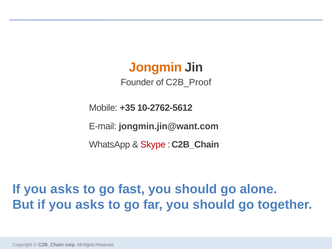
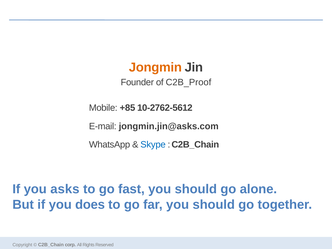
+35: +35 -> +85
jongmin.jin@want.com: jongmin.jin@want.com -> jongmin.jin@asks.com
Skype colour: red -> blue
But if you asks: asks -> does
